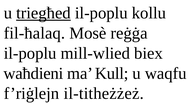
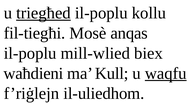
fil-ħalaq: fil-ħalaq -> fil-tiegħi
reġġa: reġġa -> anqas
waqfu underline: none -> present
il-titheżżeż: il-titheżżeż -> il-uliedhom
